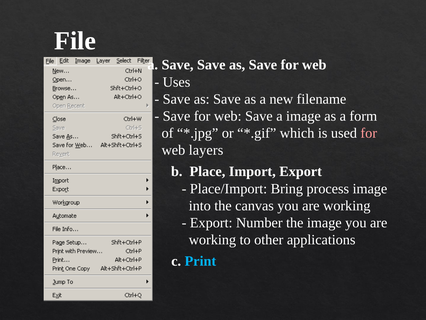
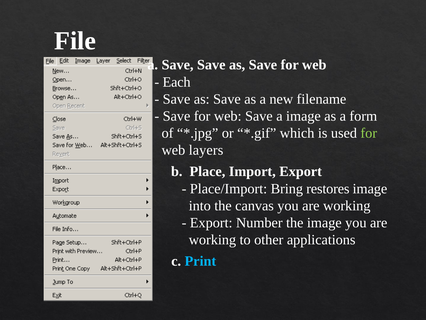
Uses: Uses -> Each
for at (369, 133) colour: pink -> light green
process: process -> restores
